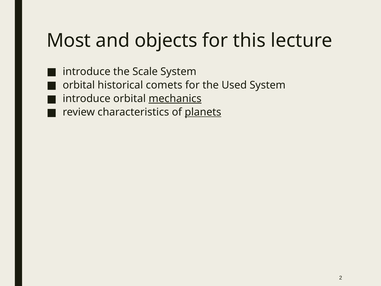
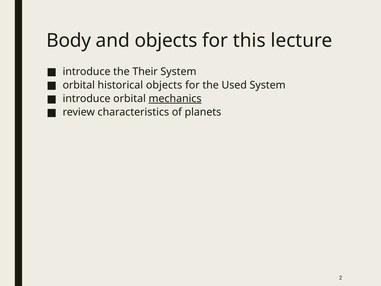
Most: Most -> Body
Scale: Scale -> Their
historical comets: comets -> objects
planets underline: present -> none
